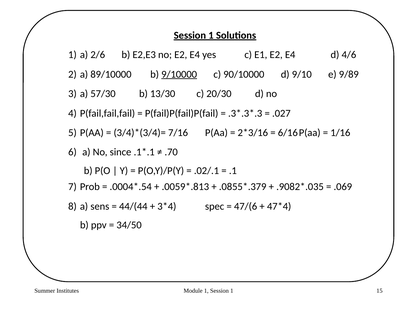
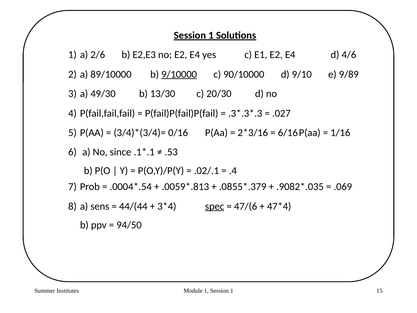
57/30: 57/30 -> 49/30
7/16: 7/16 -> 0/16
.70: .70 -> .53
.1: .1 -> .4
spec underline: none -> present
34/50: 34/50 -> 94/50
